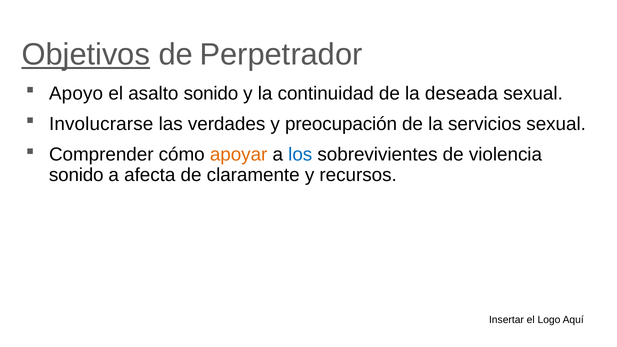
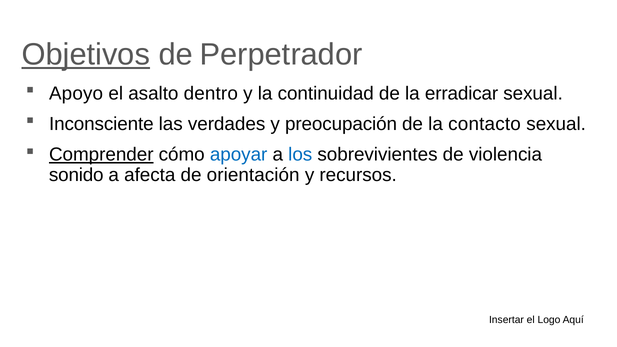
asalto sonido: sonido -> dentro
deseada: deseada -> erradicar
Involucrarse: Involucrarse -> Inconsciente
servicios: servicios -> contacto
Comprender underline: none -> present
apoyar colour: orange -> blue
claramente: claramente -> orientación
